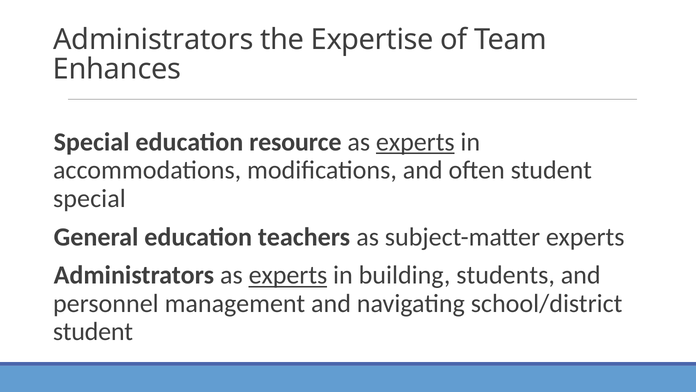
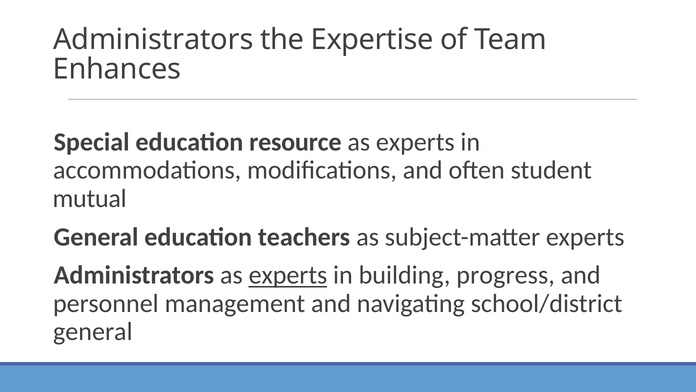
experts at (415, 142) underline: present -> none
special at (89, 198): special -> mutual
students: students -> progress
student at (93, 331): student -> general
